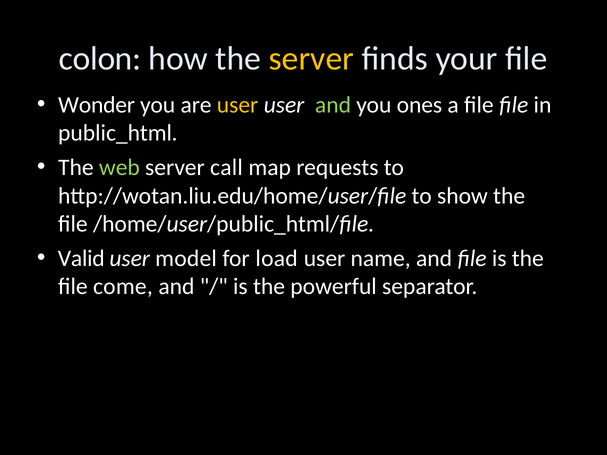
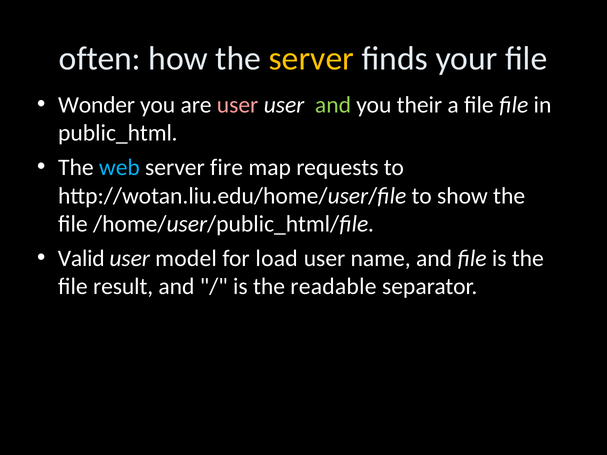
colon: colon -> often
user at (238, 105) colour: yellow -> pink
ones: ones -> their
web colour: light green -> light blue
call: call -> fire
come: come -> result
powerful: powerful -> readable
